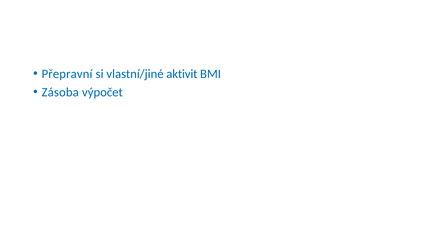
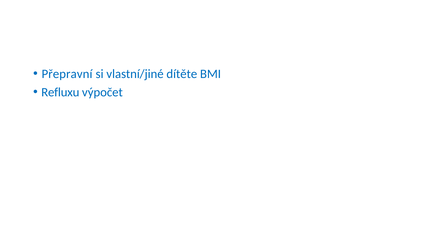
aktivit: aktivit -> dítěte
Zásoba: Zásoba -> Refluxu
